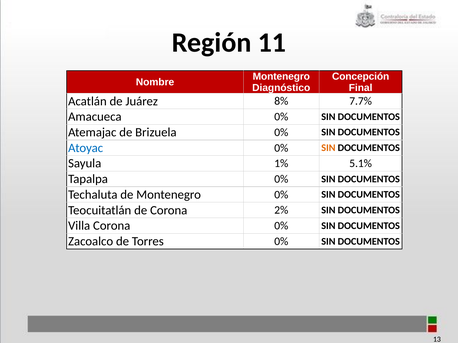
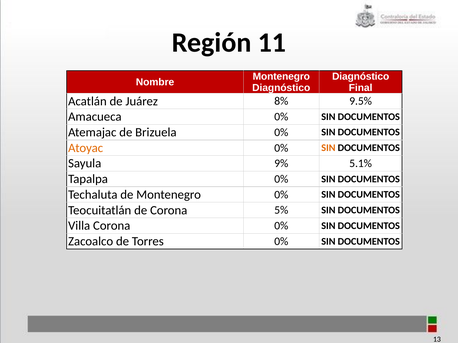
Concepción at (361, 77): Concepción -> Diagnóstico
7.7%: 7.7% -> 9.5%
Atoyac colour: blue -> orange
1%: 1% -> 9%
2%: 2% -> 5%
